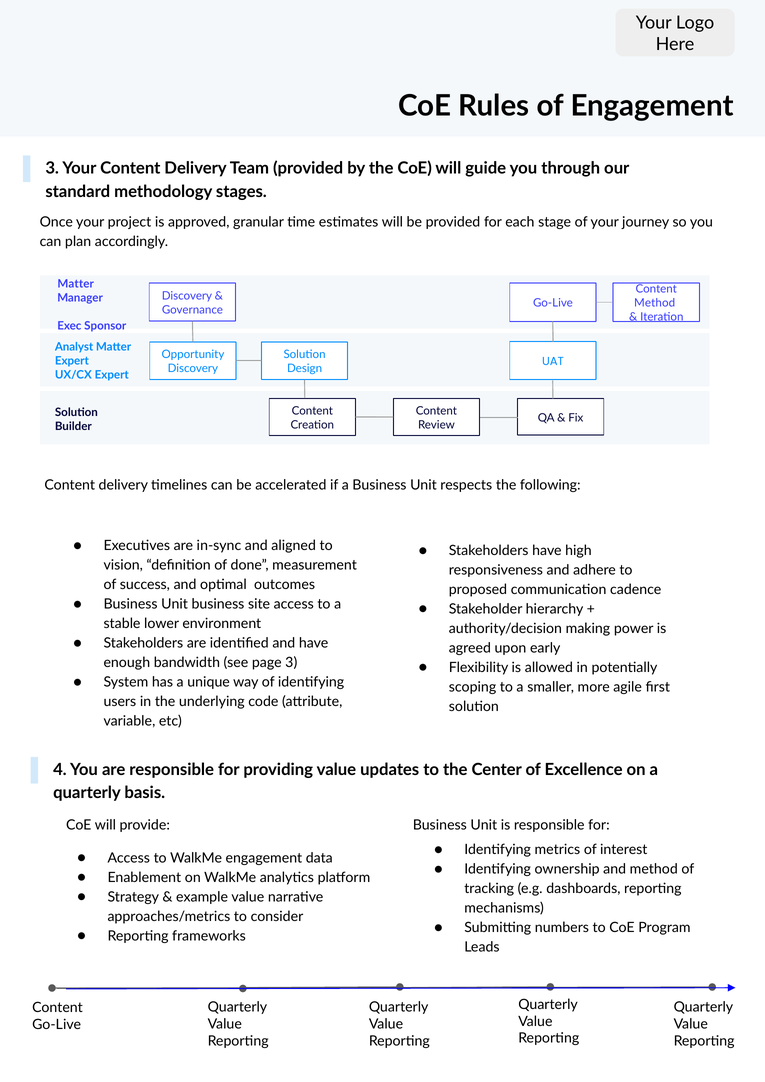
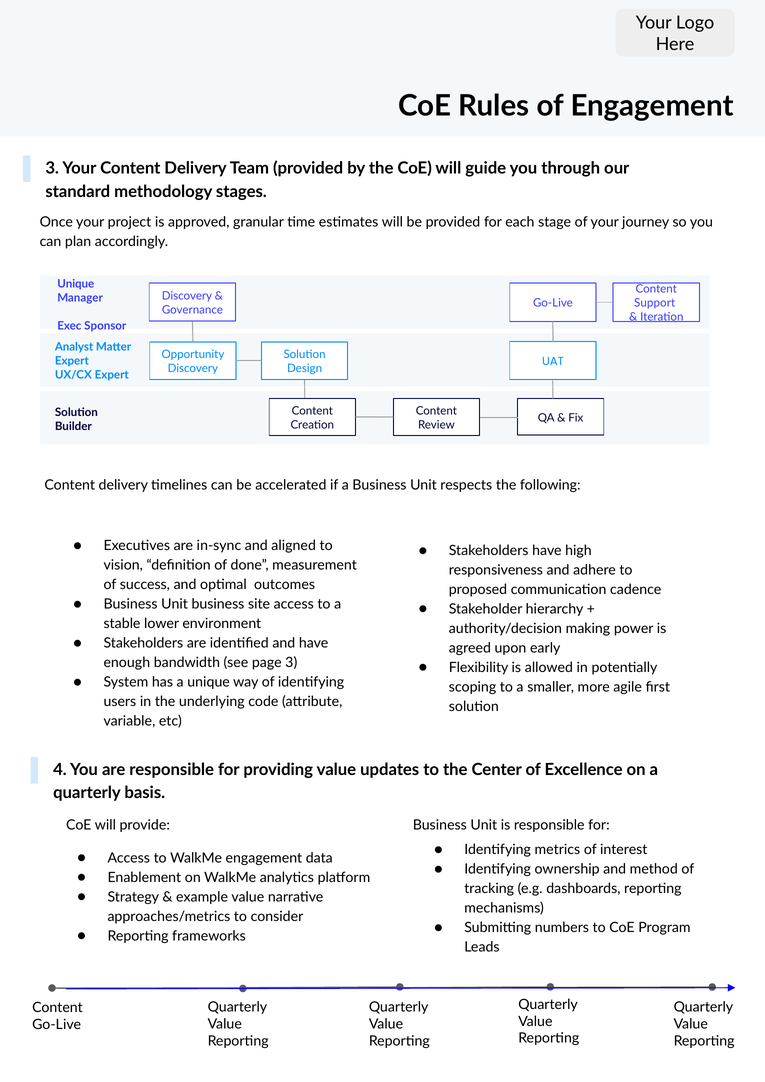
Matter at (76, 284): Matter -> Unique
Method at (655, 303): Method -> Support
